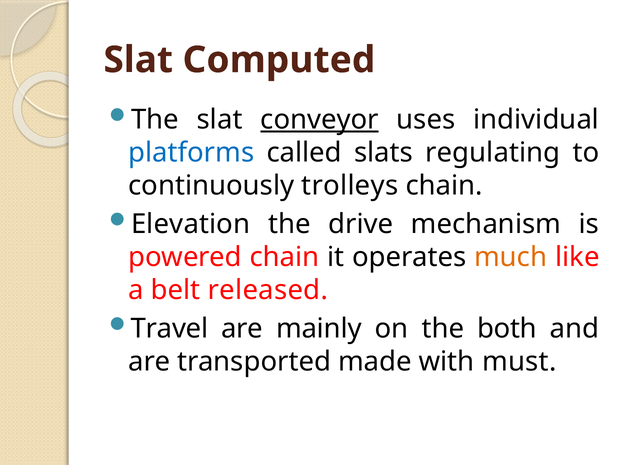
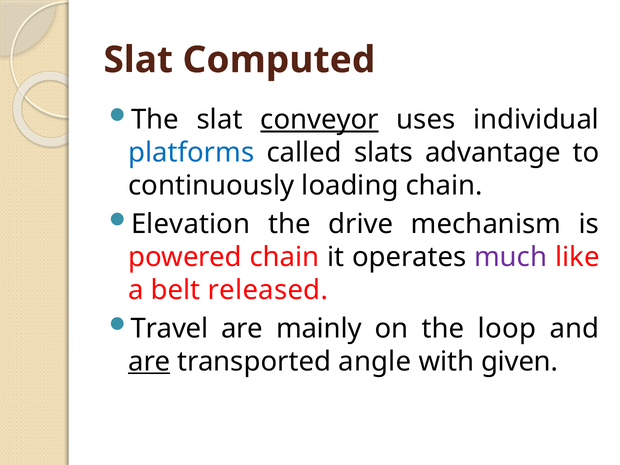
regulating: regulating -> advantage
trolleys: trolleys -> loading
much colour: orange -> purple
both: both -> loop
are at (149, 362) underline: none -> present
made: made -> angle
must: must -> given
